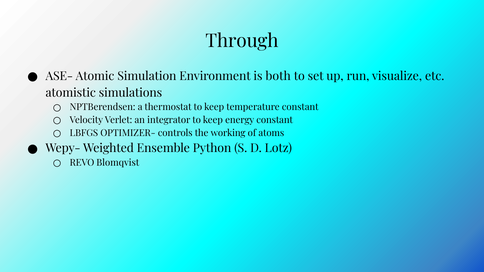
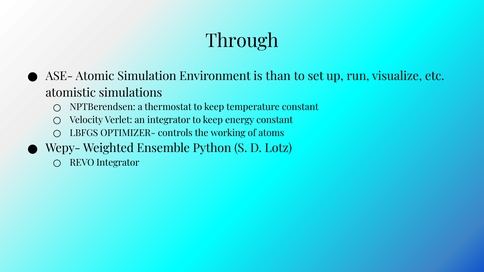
both: both -> than
REVO Blomqvist: Blomqvist -> Integrator
